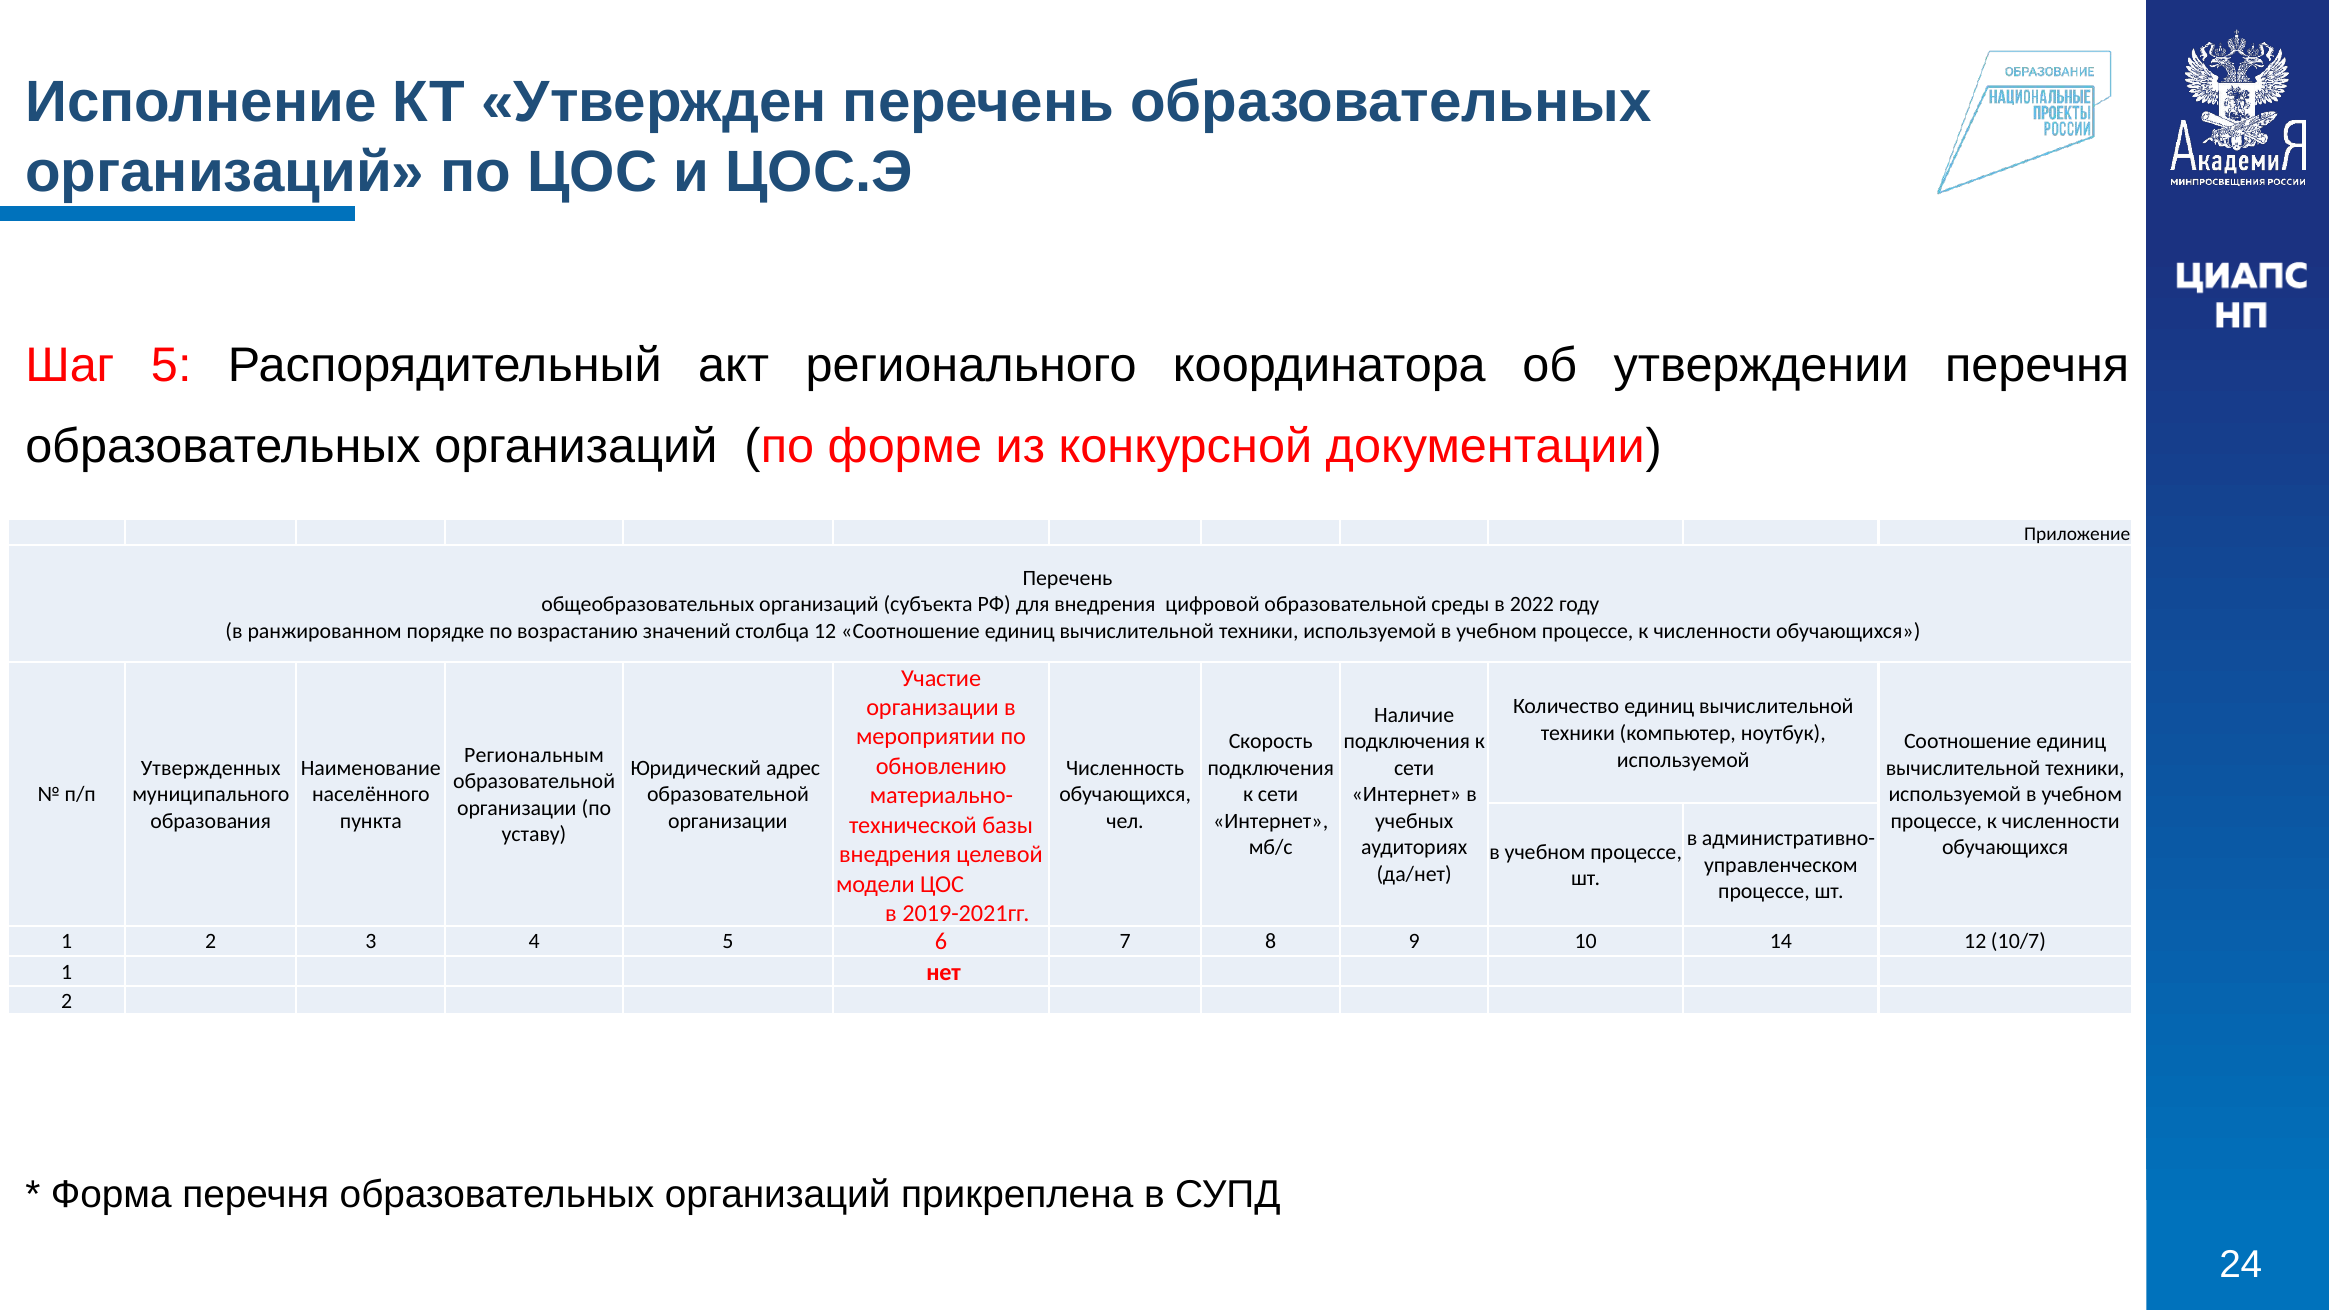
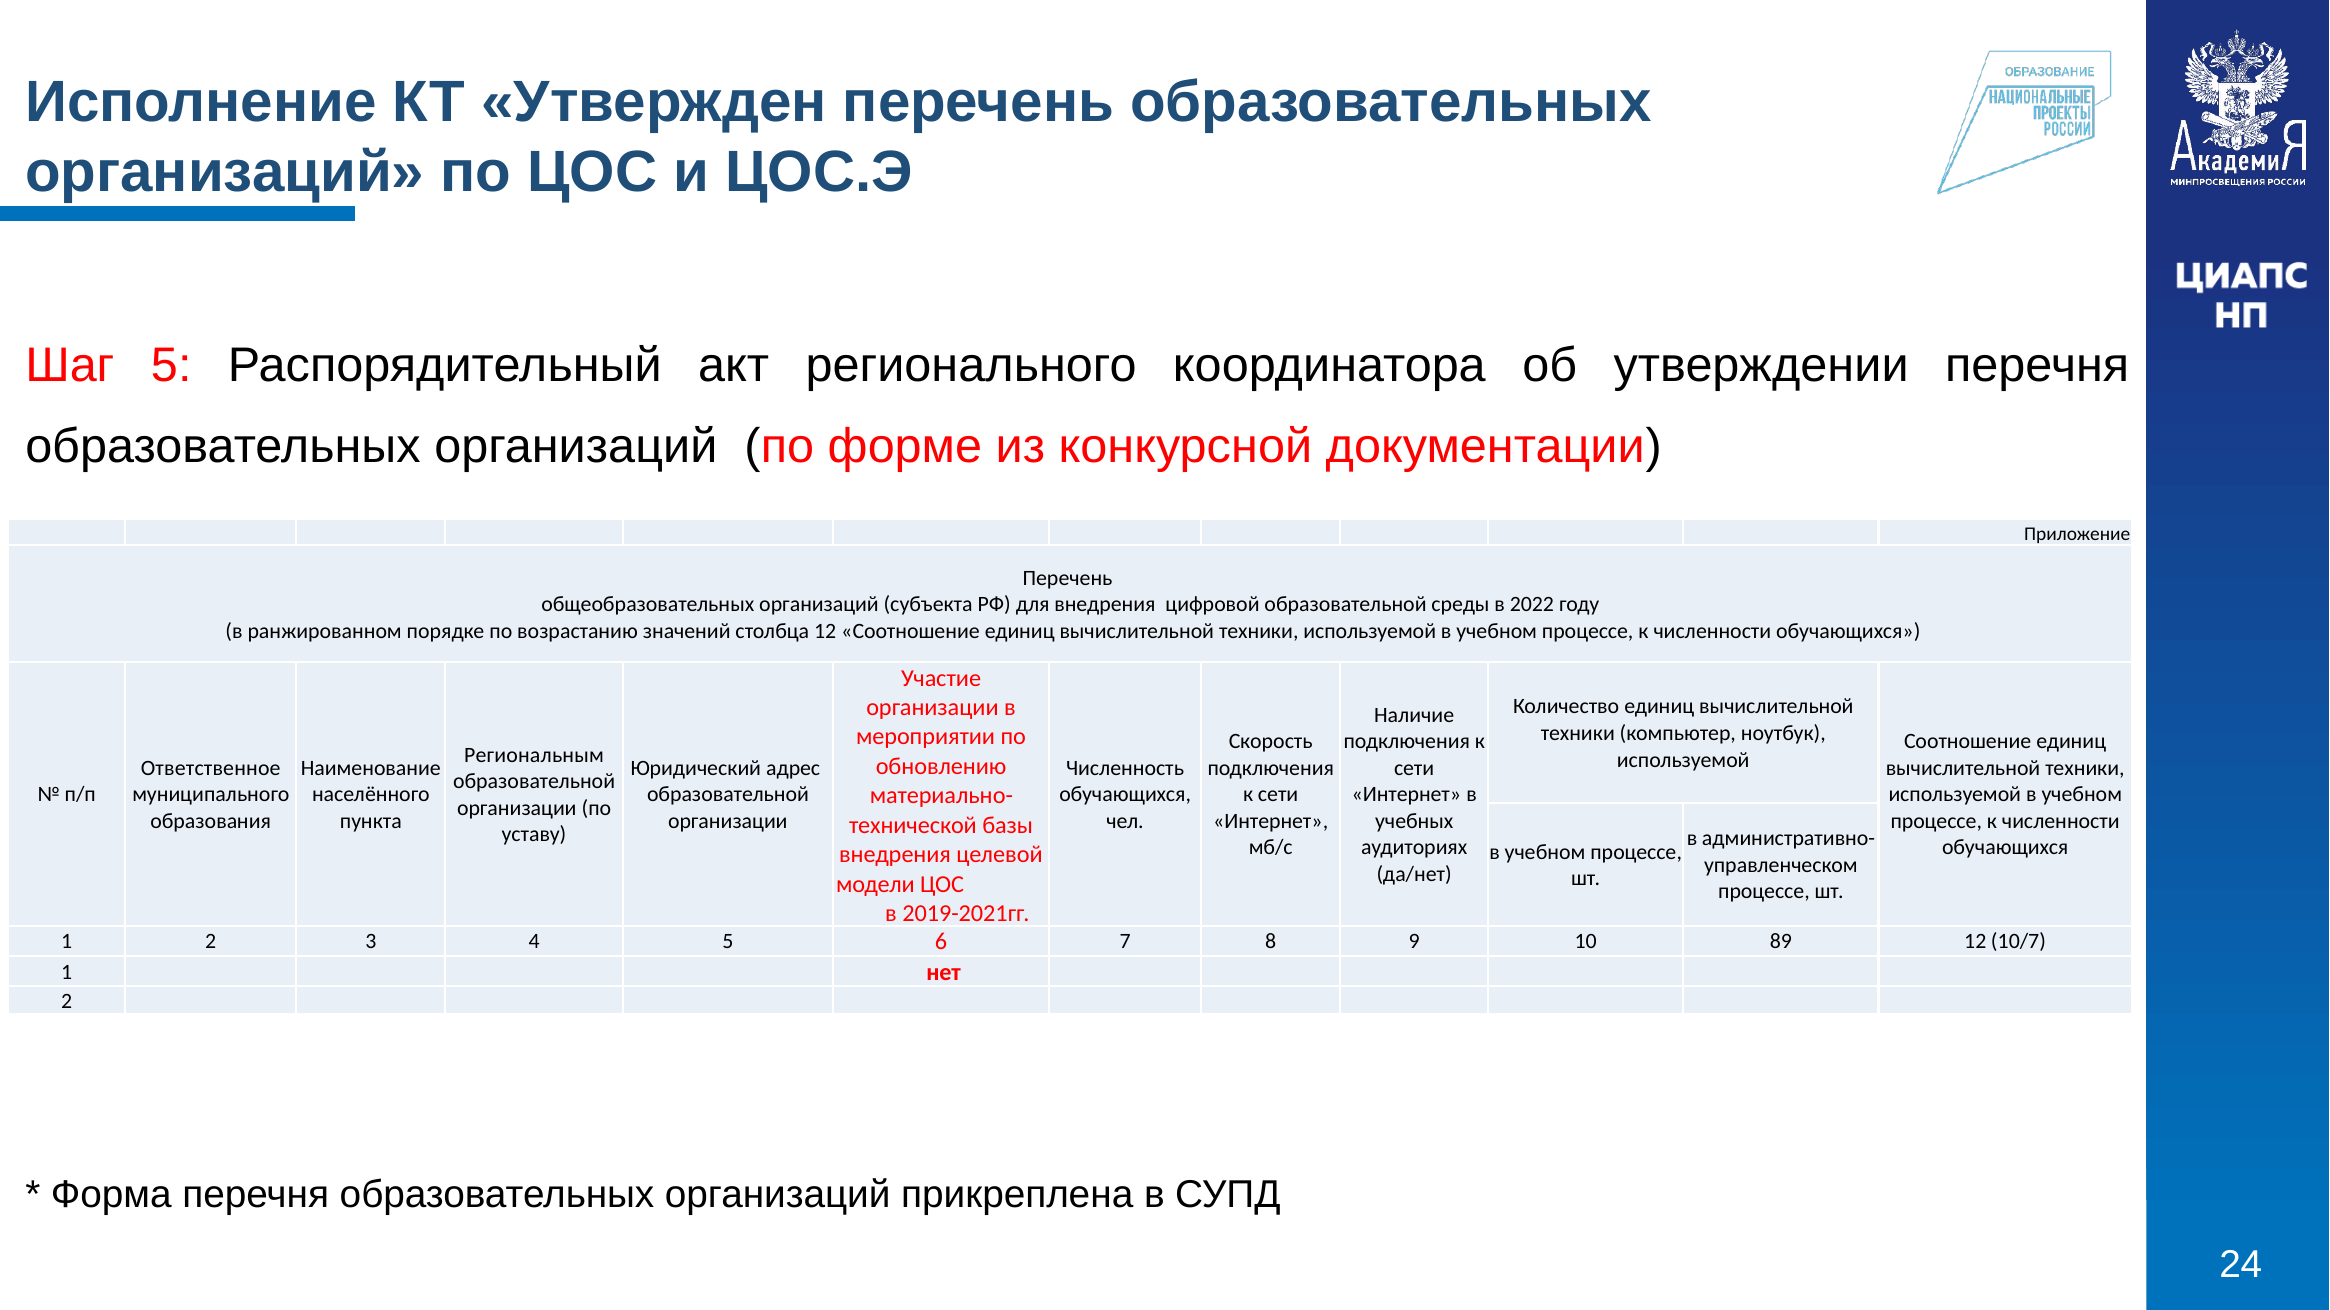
Утвержденных: Утвержденных -> Ответственное
14: 14 -> 89
